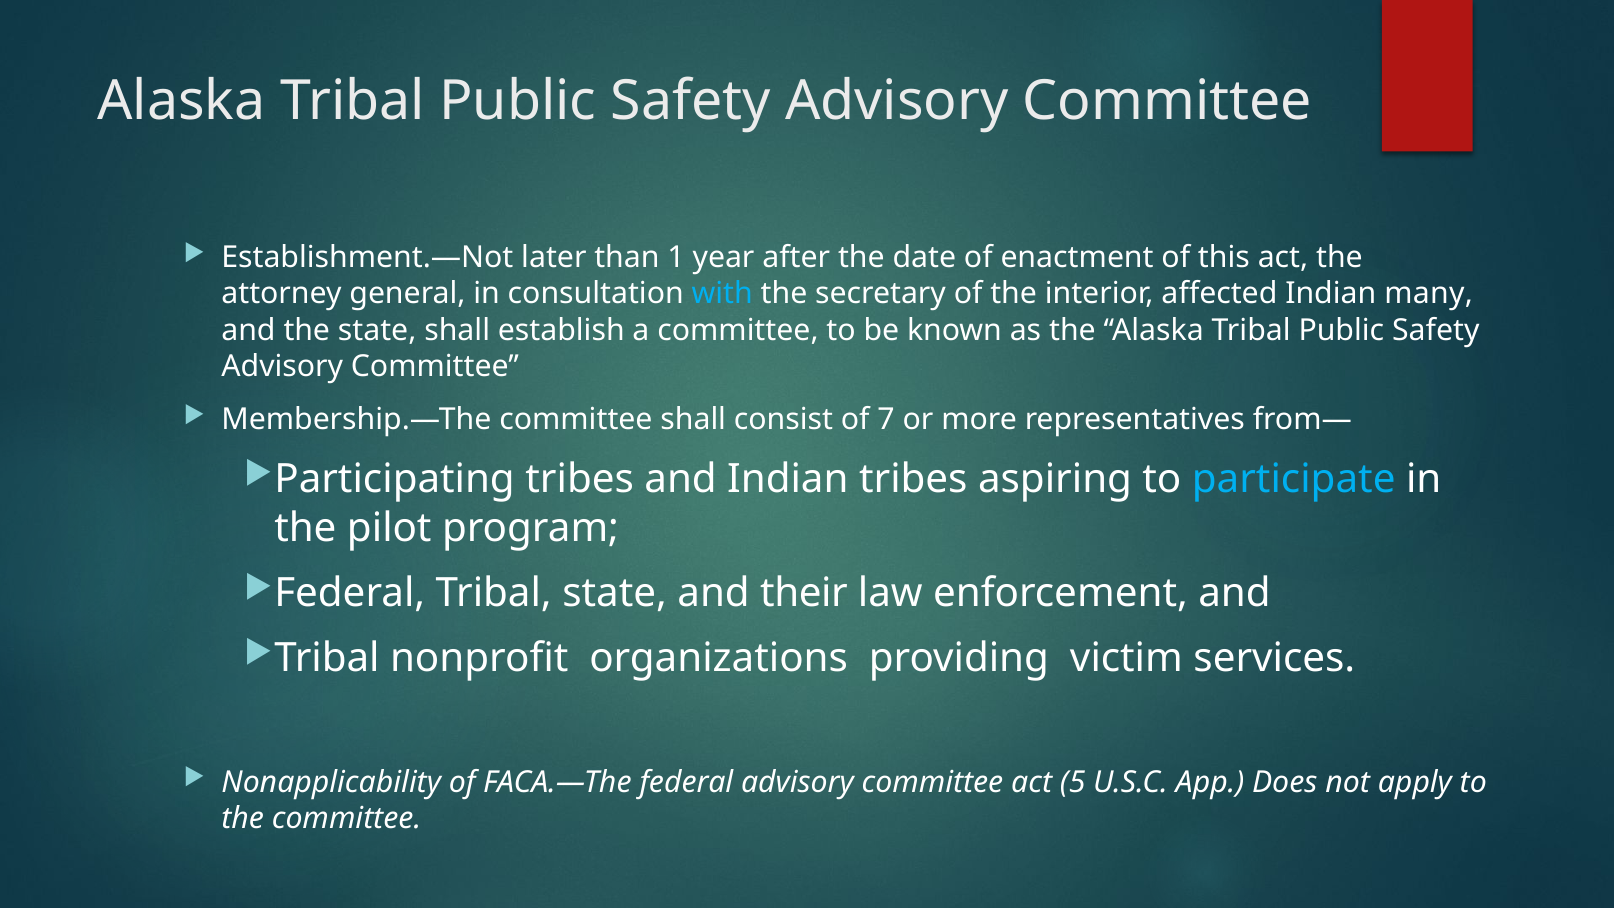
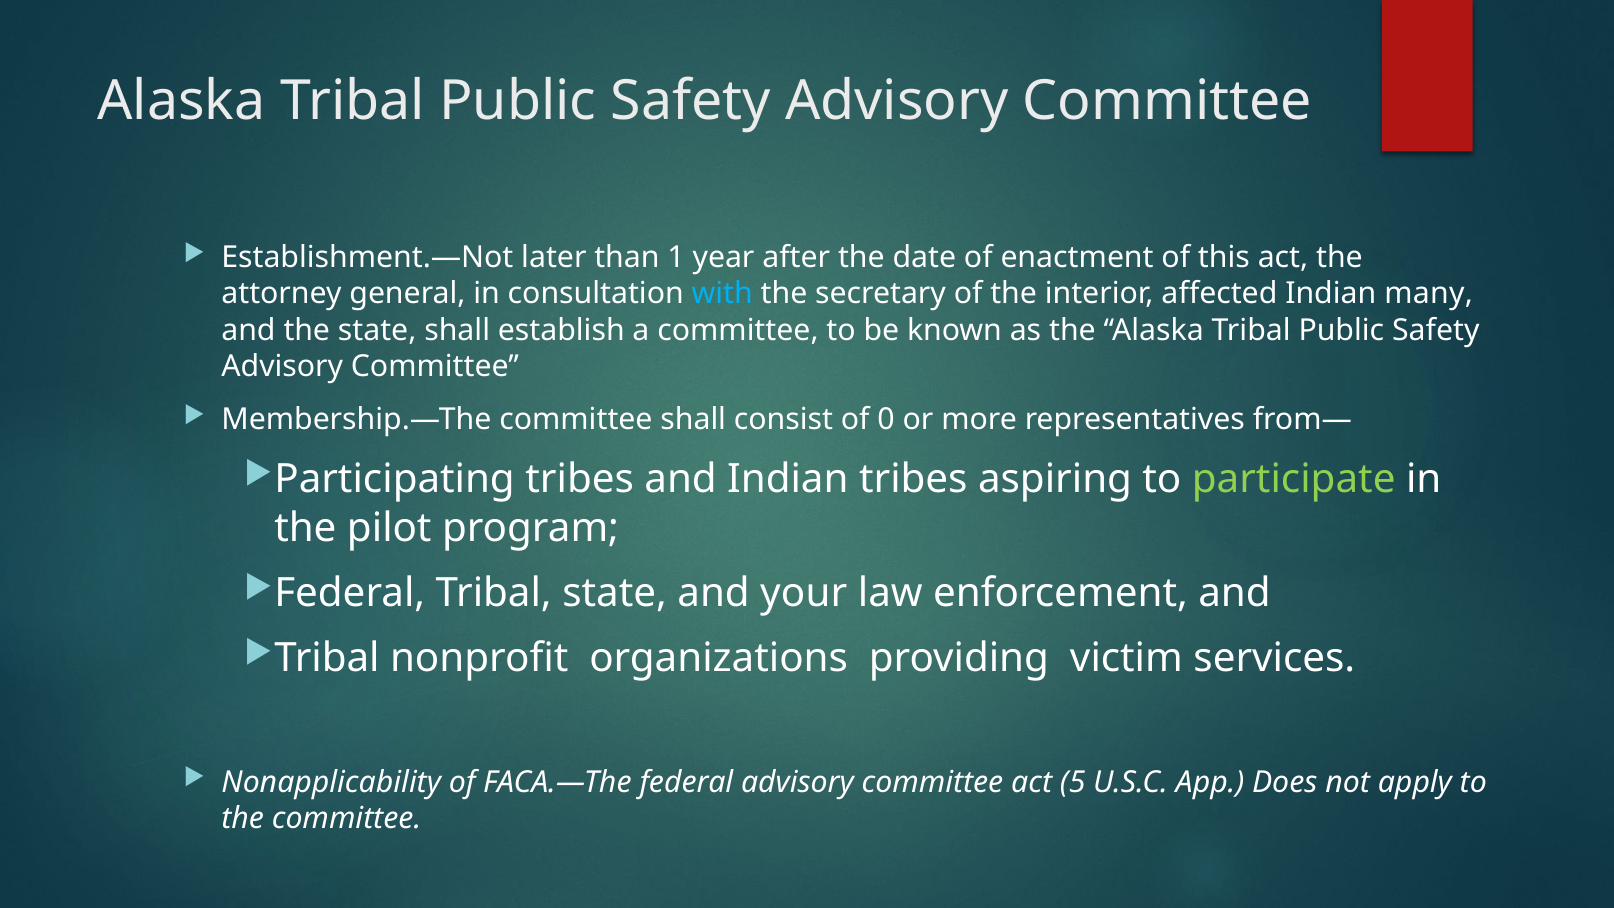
7: 7 -> 0
participate colour: light blue -> light green
their: their -> your
